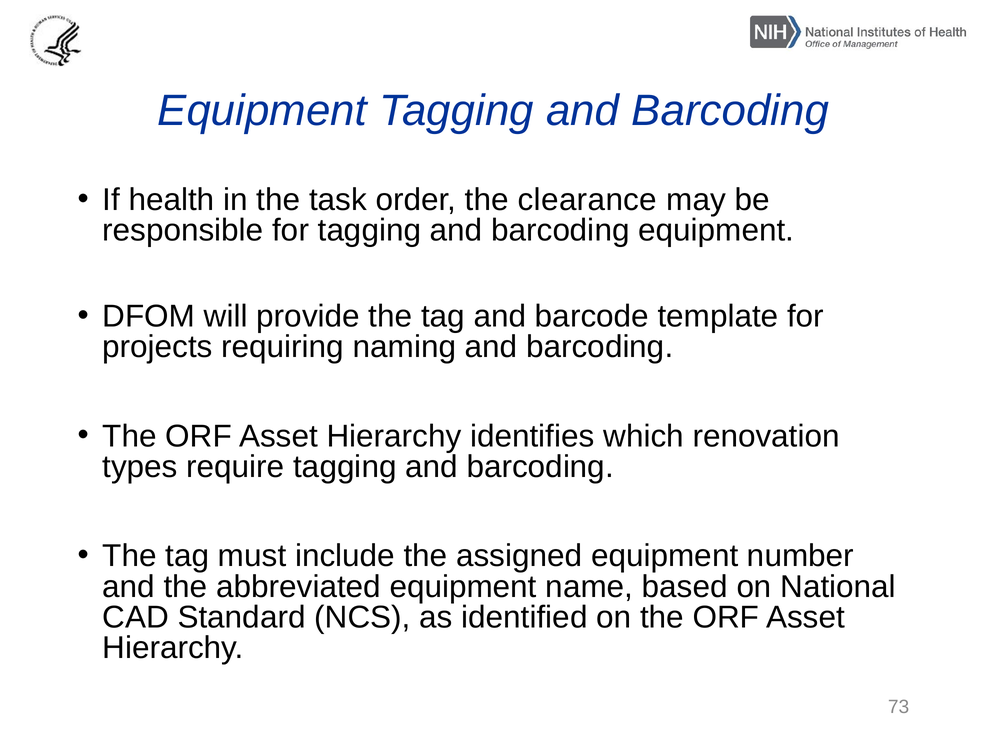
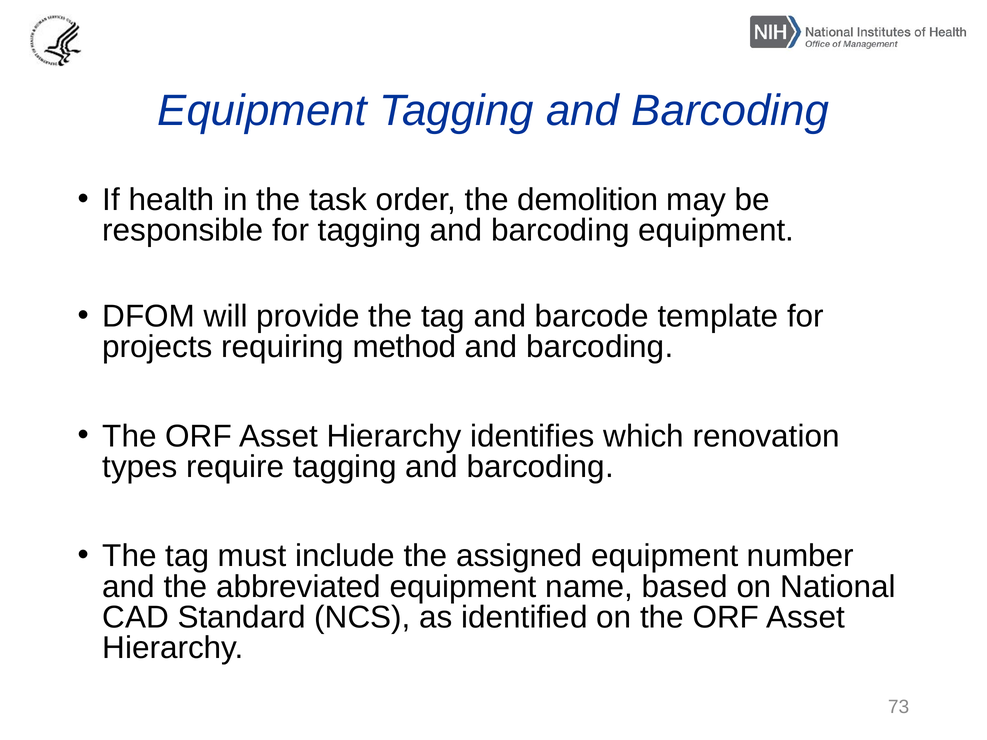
clearance: clearance -> demolition
naming: naming -> method
